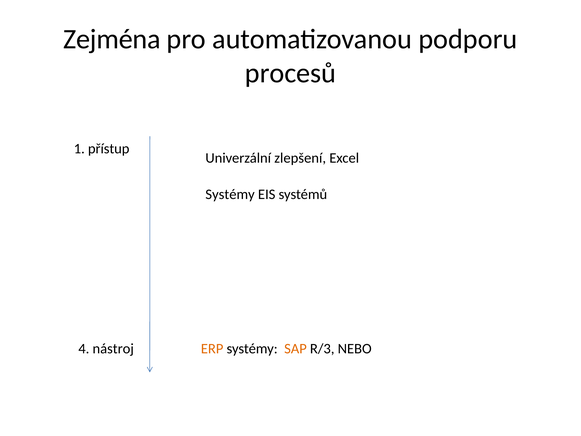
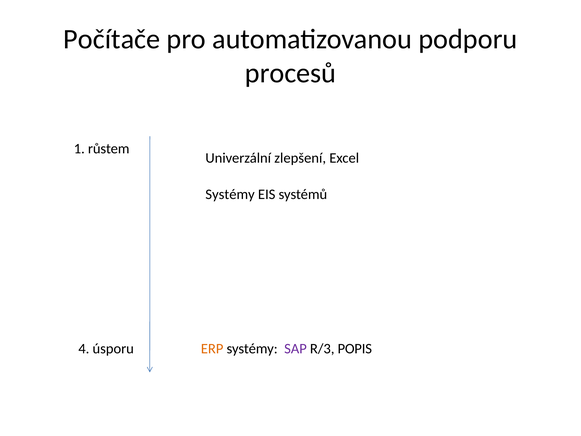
Zejména: Zejména -> Počítače
přístup: přístup -> růstem
nástroj: nástroj -> úsporu
SAP colour: orange -> purple
NEBO: NEBO -> POPIS
